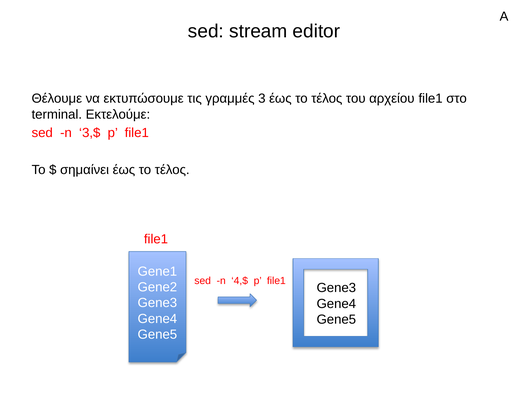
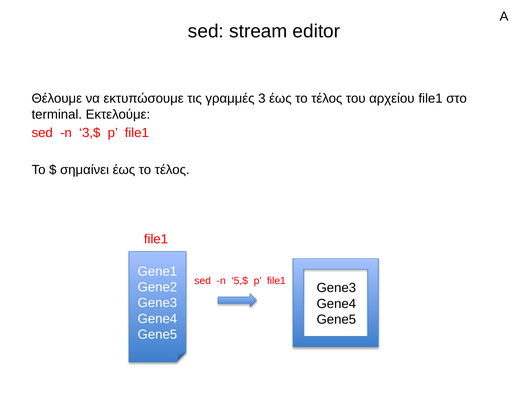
4,$: 4,$ -> 5,$
